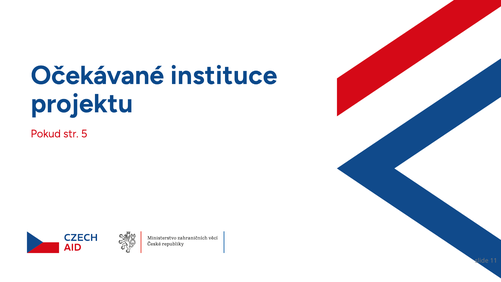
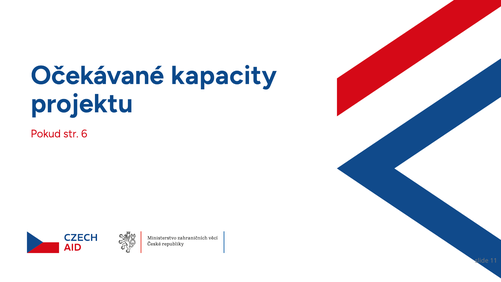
instituce: instituce -> kapacity
5: 5 -> 6
